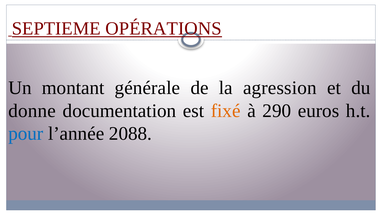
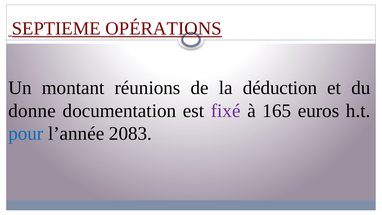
générale: générale -> réunions
agression: agression -> déduction
fixé colour: orange -> purple
290: 290 -> 165
2088: 2088 -> 2083
